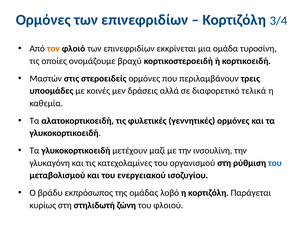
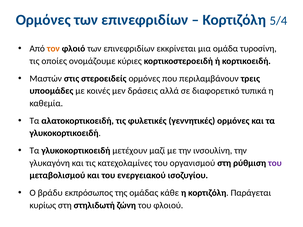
3/4: 3/4 -> 5/4
βραχύ: βραχύ -> κύριες
τελικά: τελικά -> τυπικά
του at (275, 163) colour: blue -> purple
λοβό: λοβό -> κάθε
